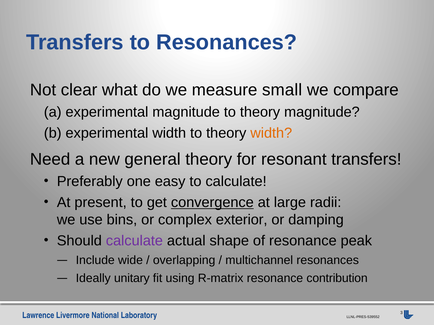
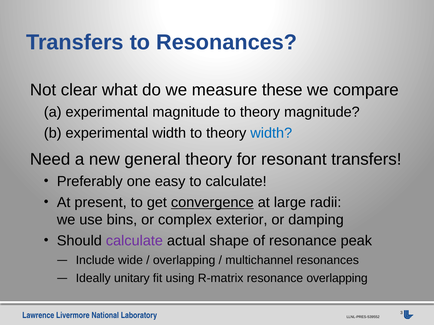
small: small -> these
width at (271, 133) colour: orange -> blue
resonance contribution: contribution -> overlapping
